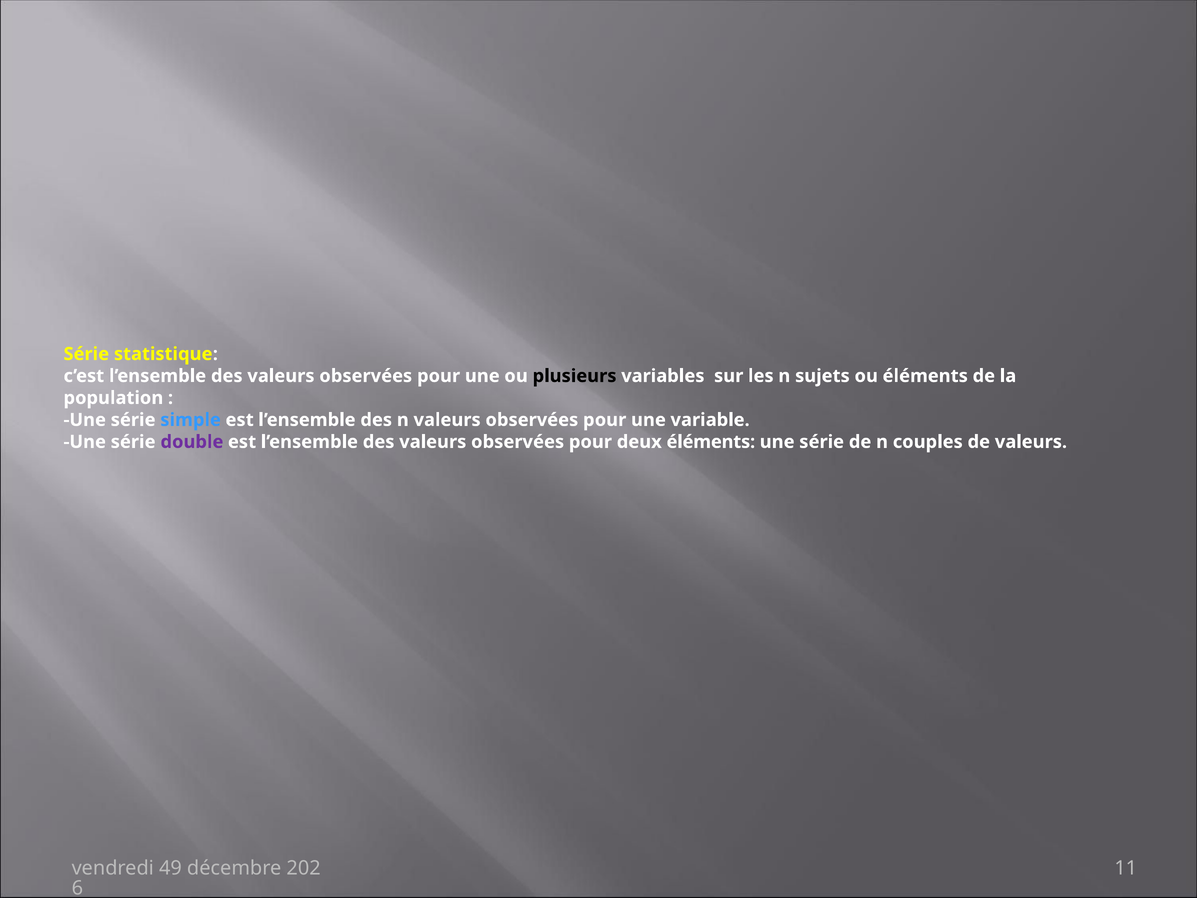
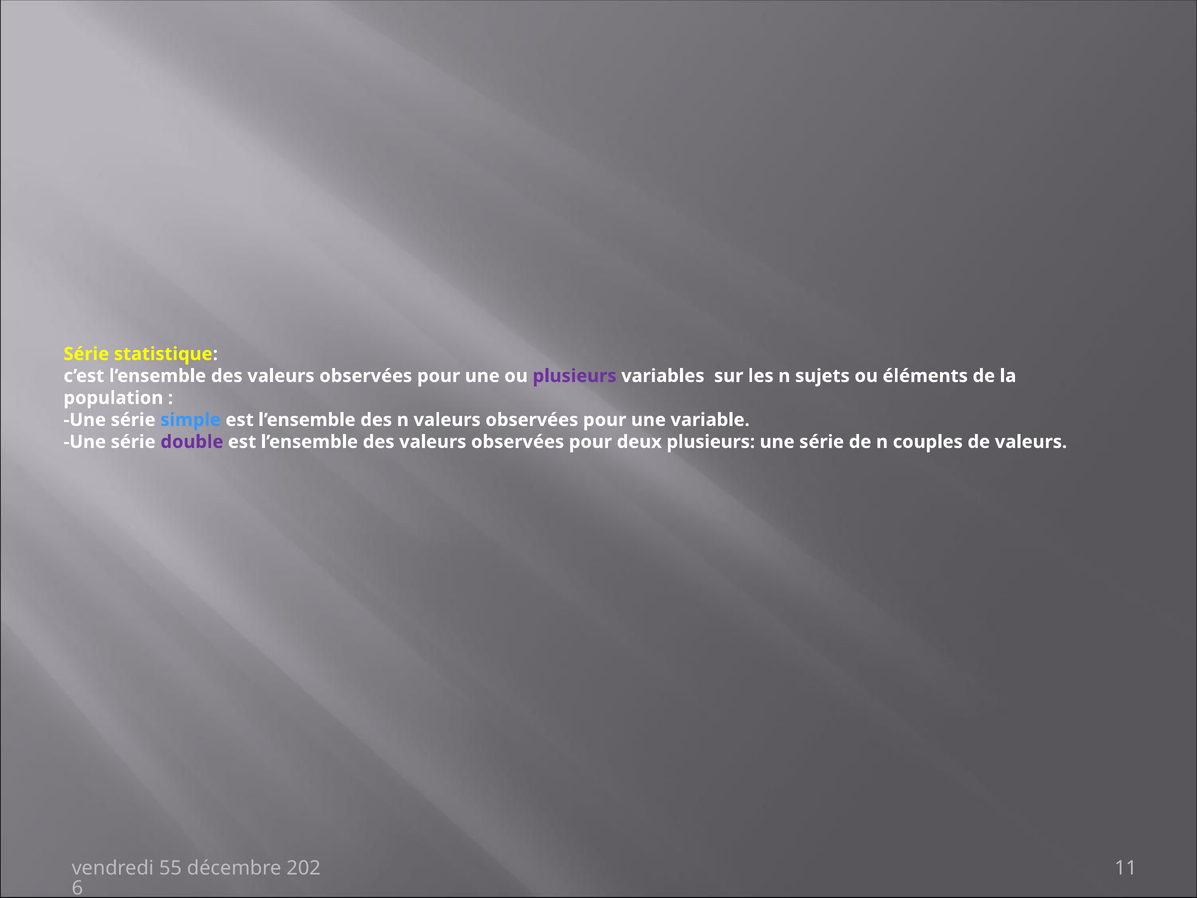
plusieurs at (575, 376) colour: black -> purple
deux éléments: éléments -> plusieurs
49: 49 -> 55
